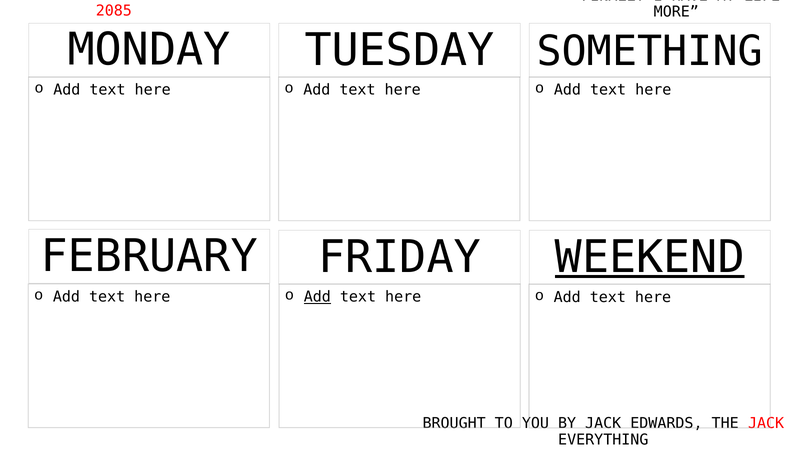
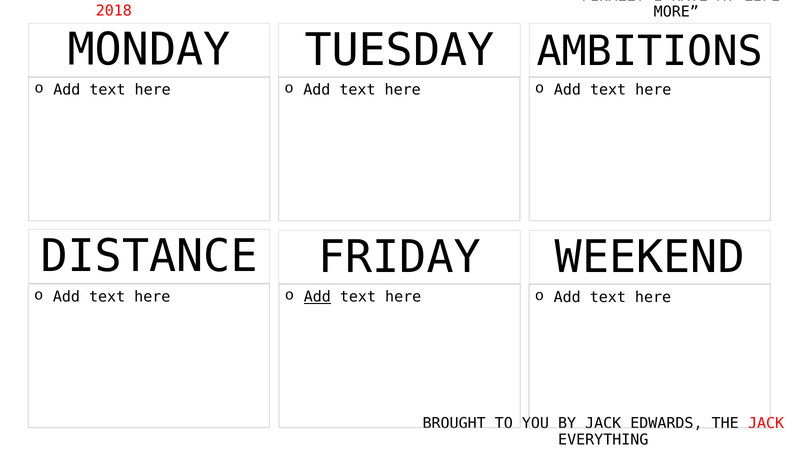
2085: 2085 -> 2018
SOMETHING: SOMETHING -> AMBITIONS
FEBRUARY: FEBRUARY -> DISTANCE
WEEKEND underline: present -> none
